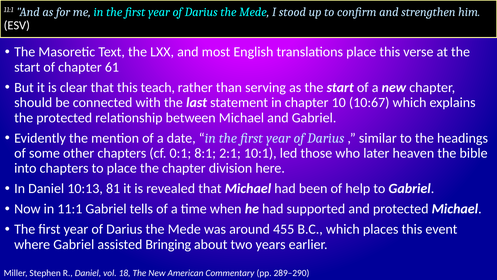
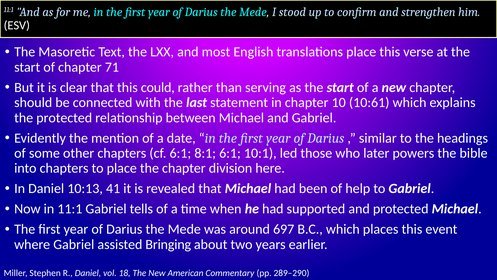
61: 61 -> 71
teach: teach -> could
10:67: 10:67 -> 10:61
cf 0:1: 0:1 -> 6:1
8:1 2:1: 2:1 -> 6:1
heaven: heaven -> powers
81: 81 -> 41
455: 455 -> 697
